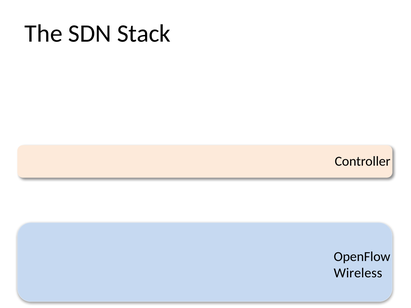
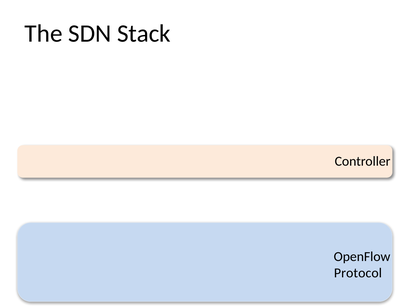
Wireless: Wireless -> Protocol
